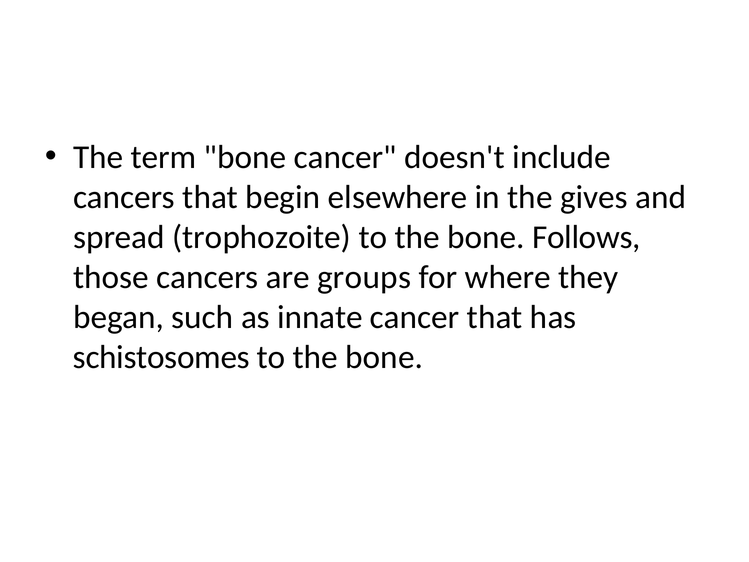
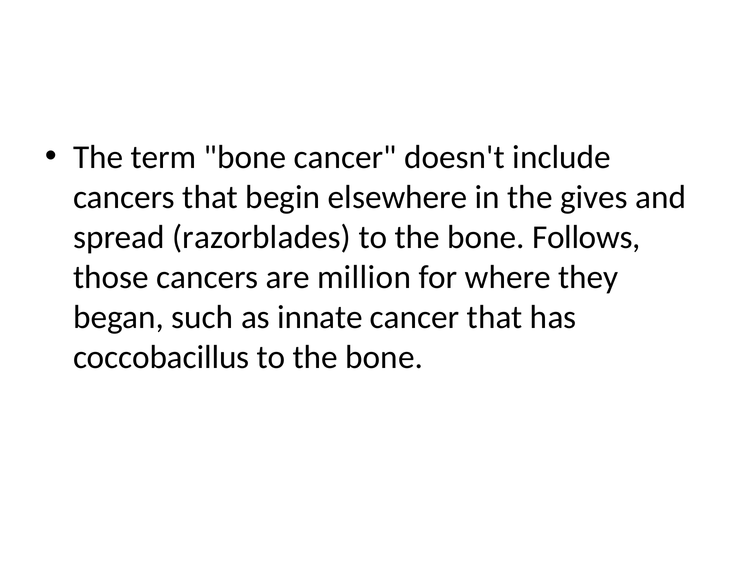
trophozoite: trophozoite -> razorblades
groups: groups -> million
schistosomes: schistosomes -> coccobacillus
